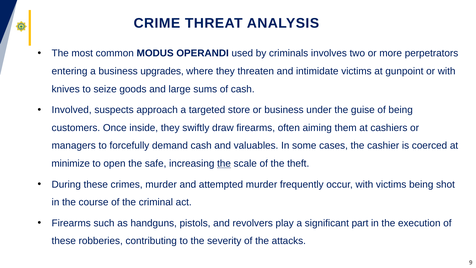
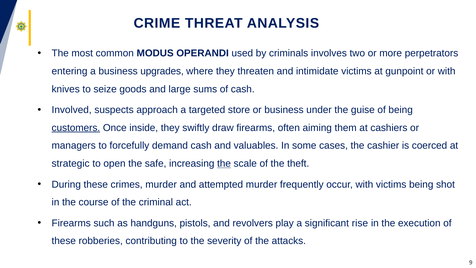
customers underline: none -> present
minimize: minimize -> strategic
part: part -> rise
